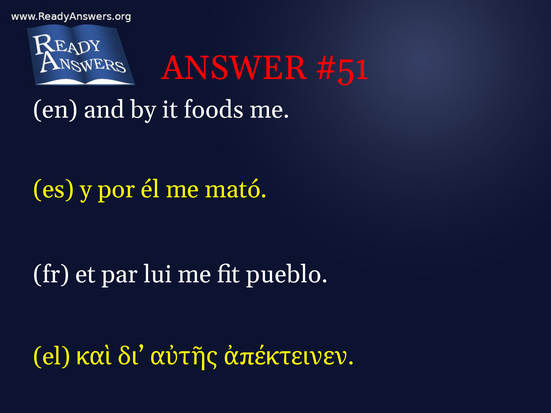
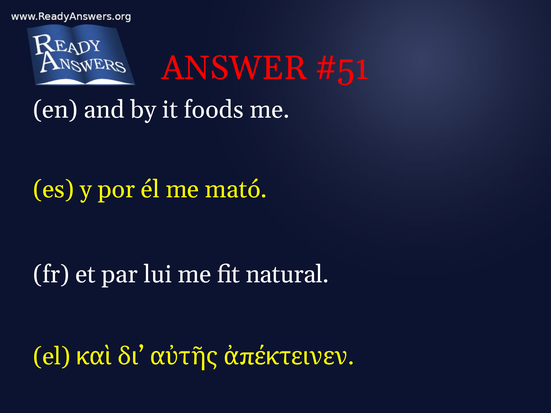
pueblo: pueblo -> natural
